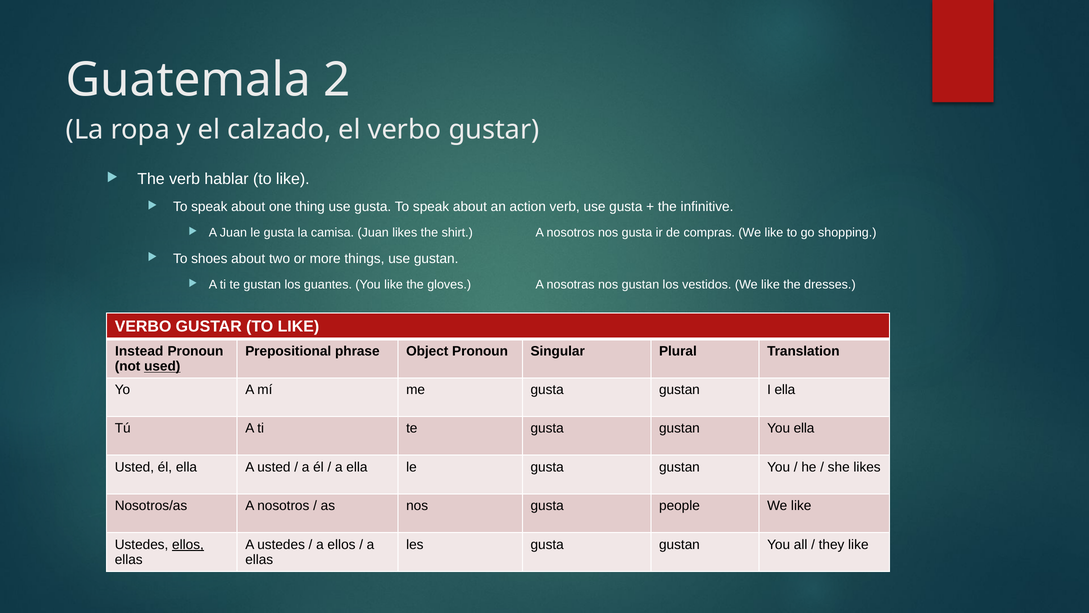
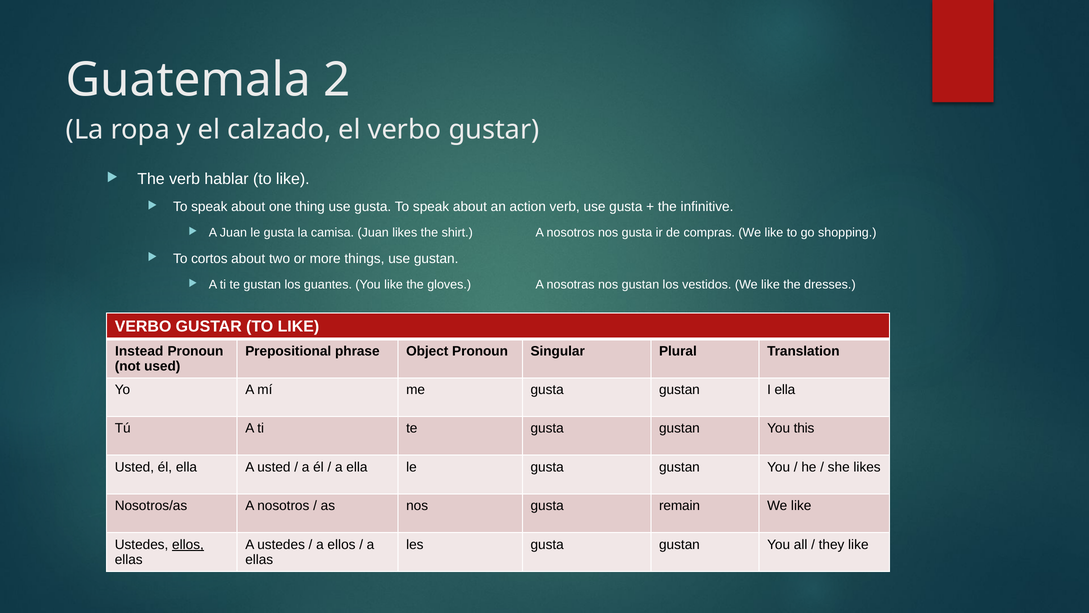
shoes: shoes -> cortos
used underline: present -> none
You ella: ella -> this
people: people -> remain
